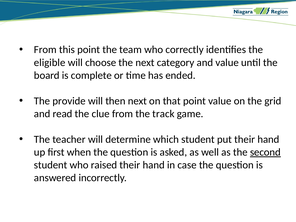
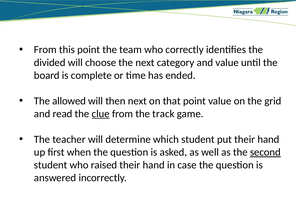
eligible: eligible -> divided
provide: provide -> allowed
clue underline: none -> present
